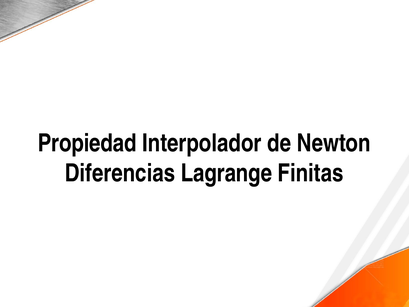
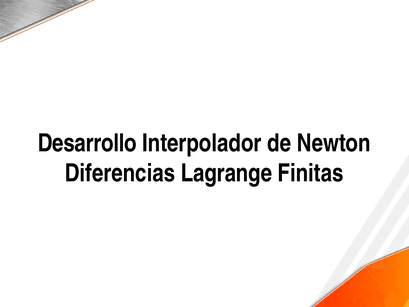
Propiedad: Propiedad -> Desarrollo
